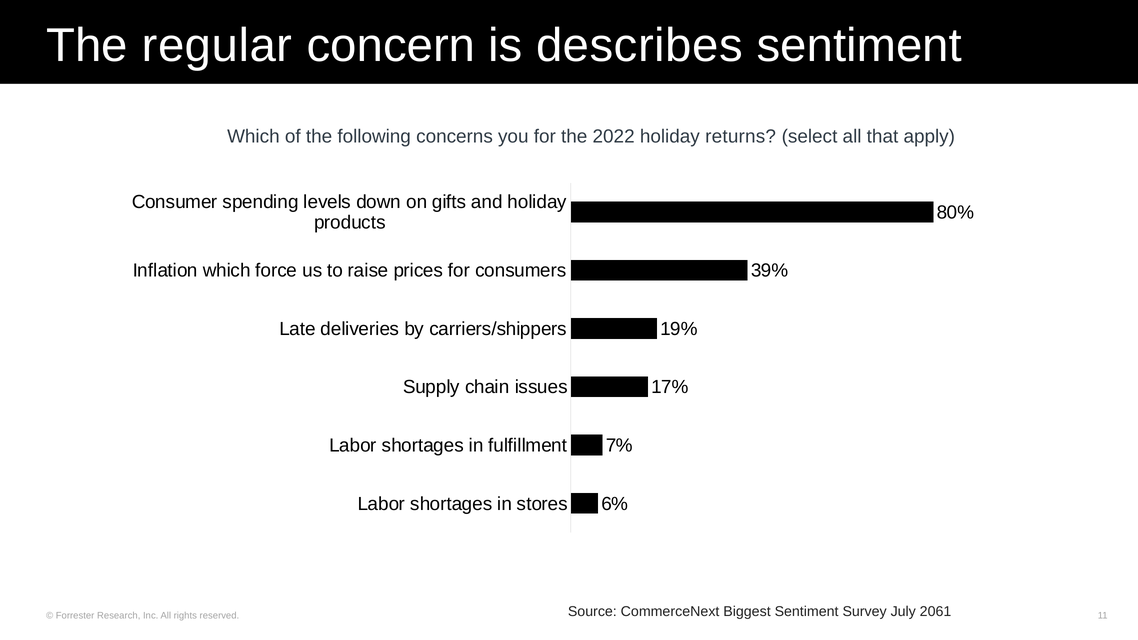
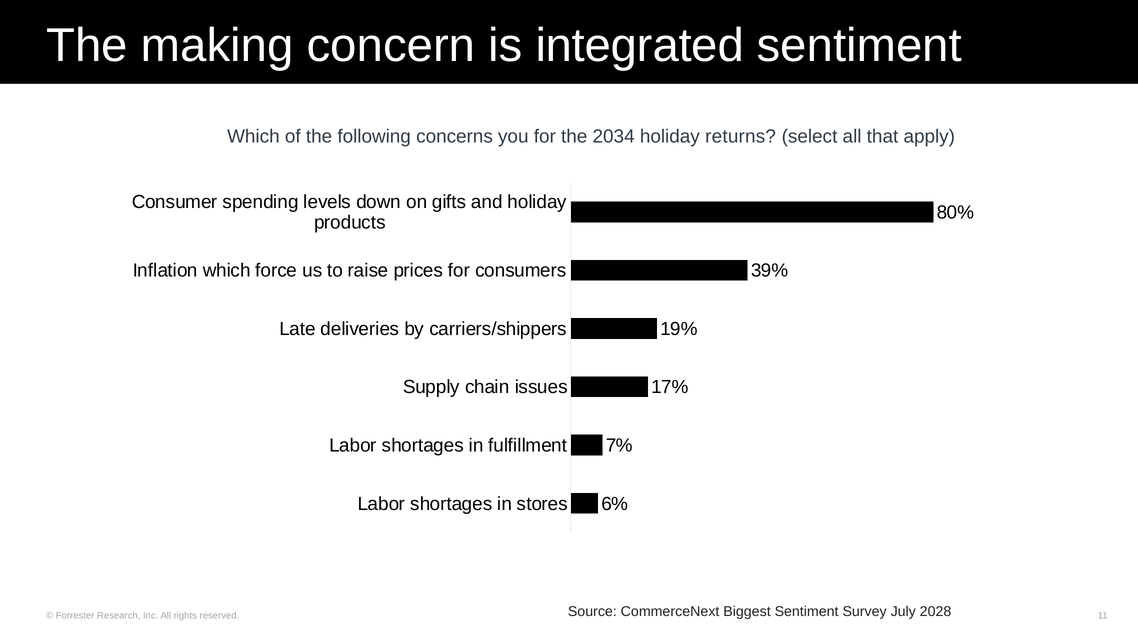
regular: regular -> making
describes: describes -> integrated
2022: 2022 -> 2034
2061: 2061 -> 2028
